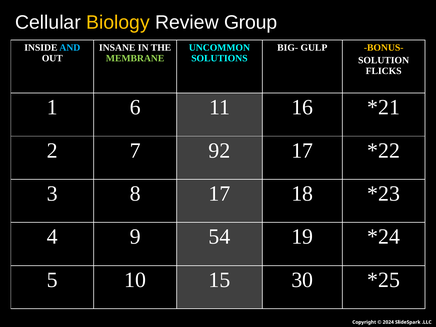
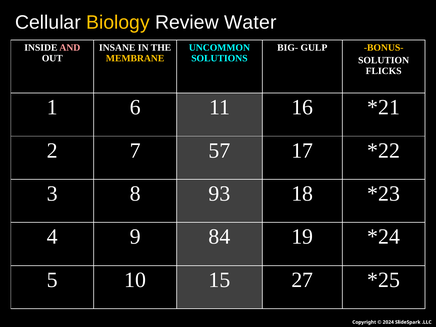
Group: Group -> Water
AND colour: light blue -> pink
MEMBRANE colour: light green -> yellow
92: 92 -> 57
8 17: 17 -> 93
54: 54 -> 84
30: 30 -> 27
